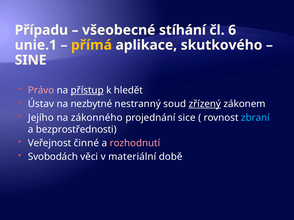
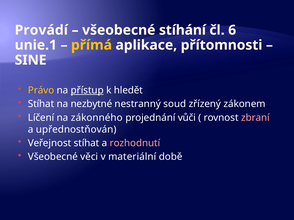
Případu: Případu -> Provádí
skutkového: skutkového -> přítomnosti
Právo colour: pink -> yellow
Ústav at (41, 104): Ústav -> Stíhat
zřízený underline: present -> none
Jejího: Jejího -> Líčení
sice: sice -> vůči
zbraní colour: light blue -> pink
bezprostřednosti: bezprostřednosti -> upřednostňován
Veřejnost činné: činné -> stíhat
Svobodách at (53, 157): Svobodách -> Všeobecné
